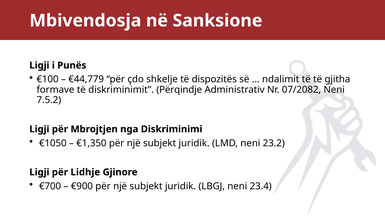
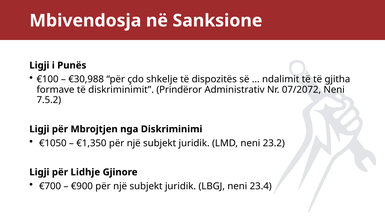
€44,779: €44,779 -> €30,988
Përqindje: Përqindje -> Prindëror
07/2082: 07/2082 -> 07/2072
